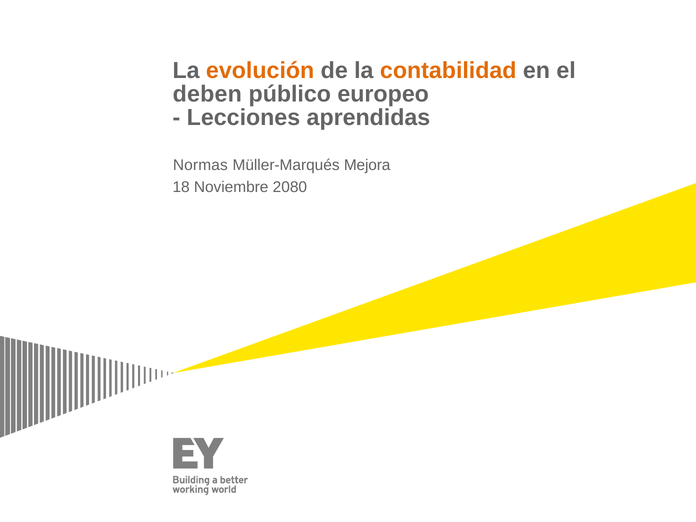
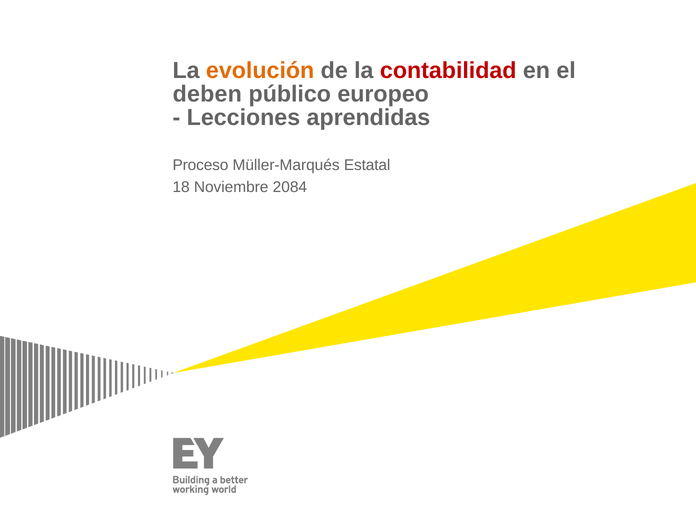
contabilidad colour: orange -> red
Normas: Normas -> Proceso
Mejora: Mejora -> Estatal
2080: 2080 -> 2084
